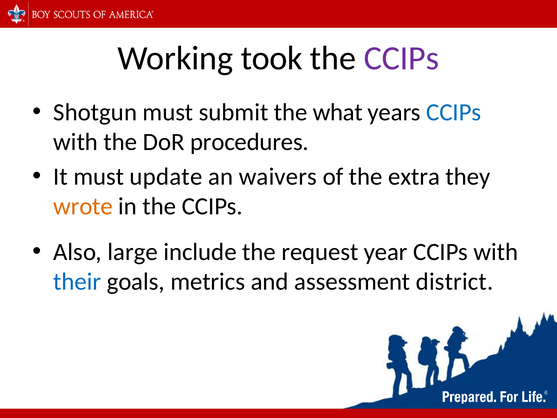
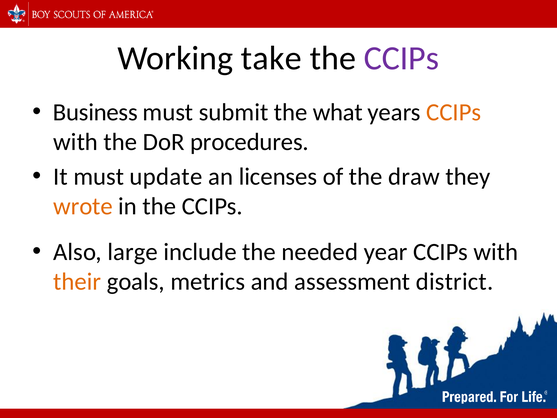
took: took -> take
Shotgun: Shotgun -> Business
CCIPs at (454, 112) colour: blue -> orange
waivers: waivers -> licenses
extra: extra -> draw
request: request -> needed
their colour: blue -> orange
